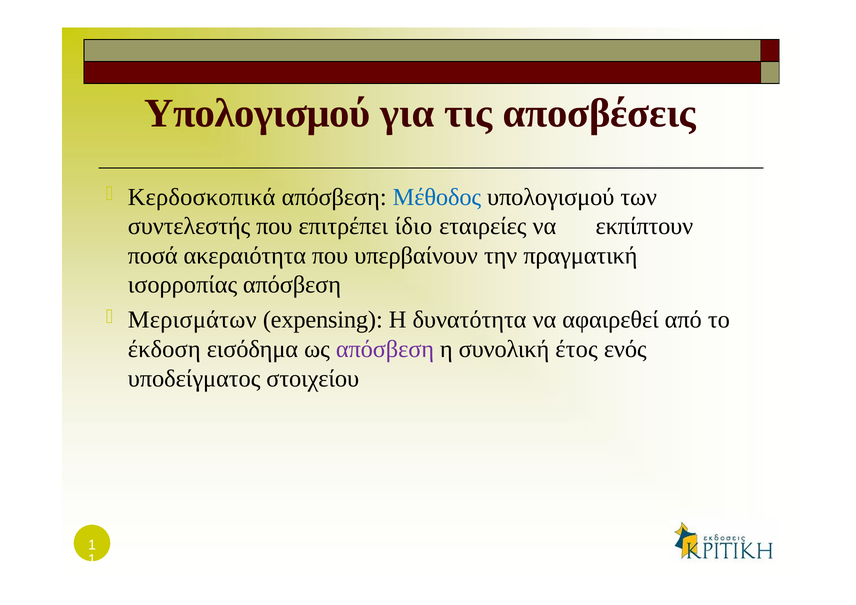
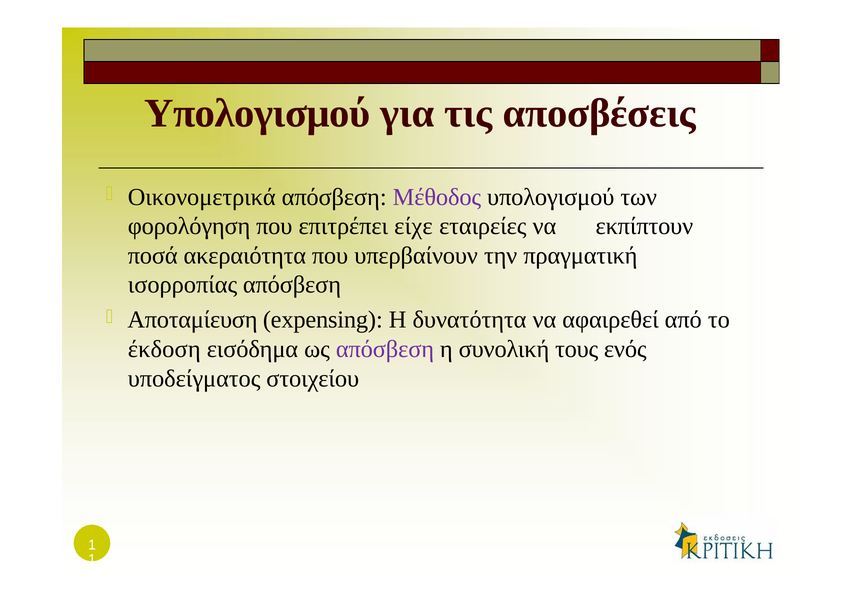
Κερδοσκοπικά: Κερδοσκοπικά -> Οικονομετρικά
Μέθοδος colour: blue -> purple
συντελεστής: συντελεστής -> φορολόγηση
ίδιο: ίδιο -> είχε
Μερισμάτων: Μερισμάτων -> Αποταμίευση
έτος: έτος -> τους
